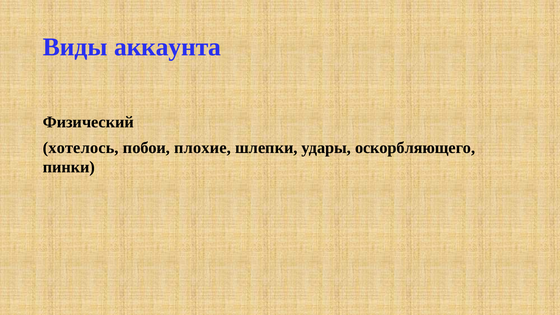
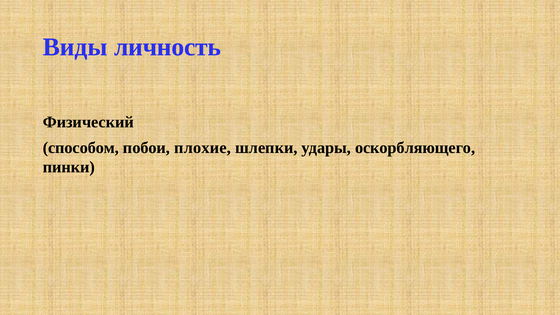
аккаунта: аккаунта -> личность
хотелось: хотелось -> способом
